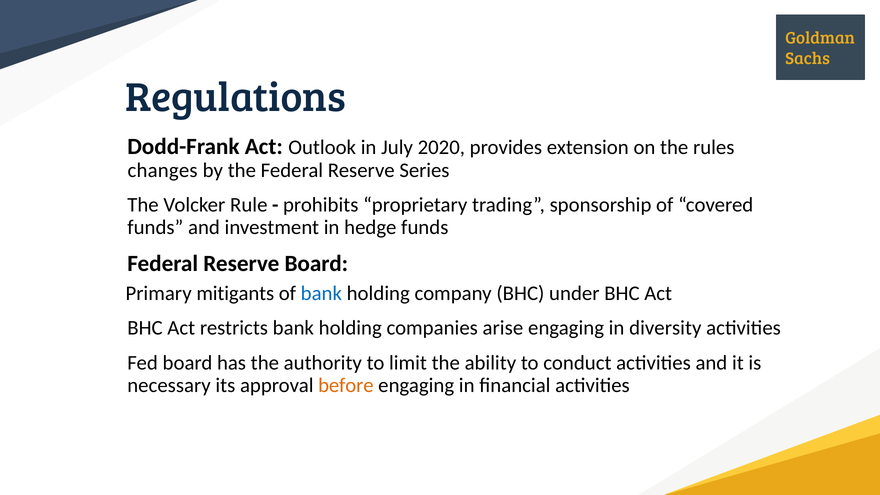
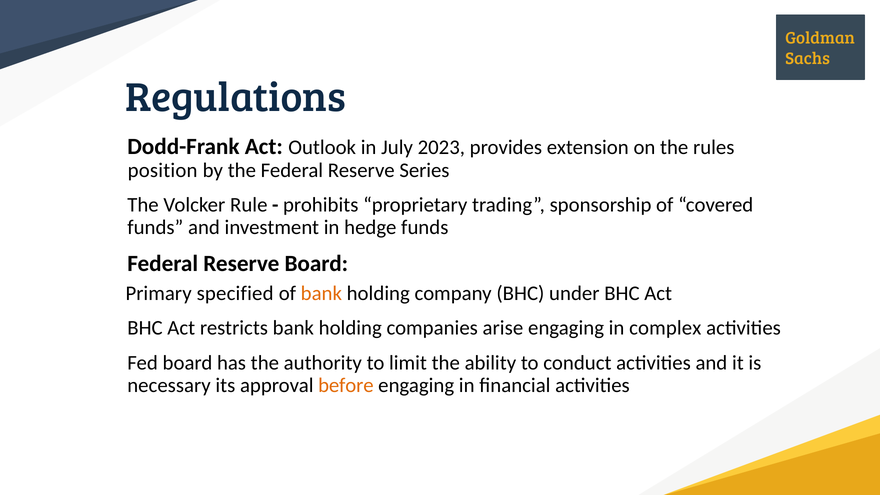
2020: 2020 -> 2023
changes: changes -> position
mitigants: mitigants -> specified
bank at (321, 293) colour: blue -> orange
diversity: diversity -> complex
